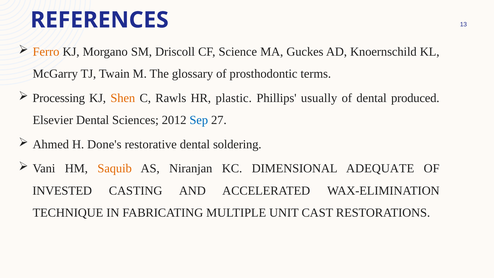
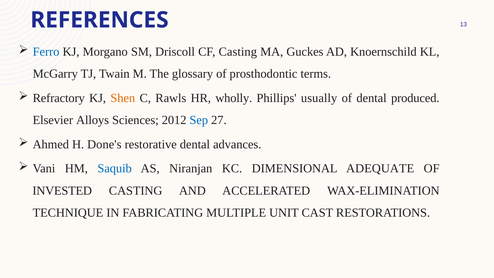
Ferro colour: orange -> blue
CF Science: Science -> Casting
Processing: Processing -> Refractory
plastic: plastic -> wholly
Elsevier Dental: Dental -> Alloys
soldering: soldering -> advances
Saquib colour: orange -> blue
